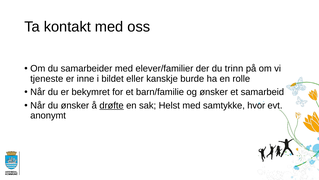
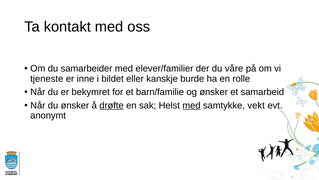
trinn: trinn -> våre
med at (191, 105) underline: none -> present
hvor: hvor -> vekt
